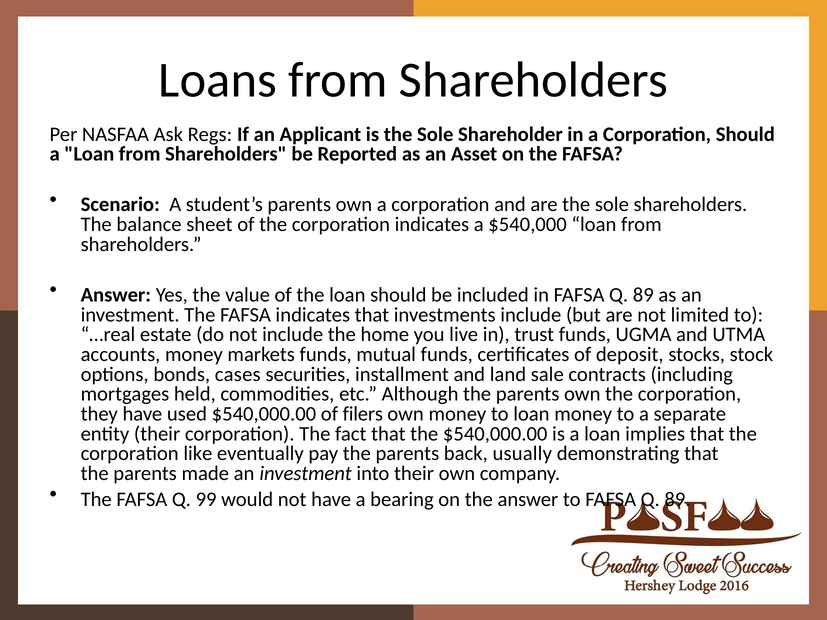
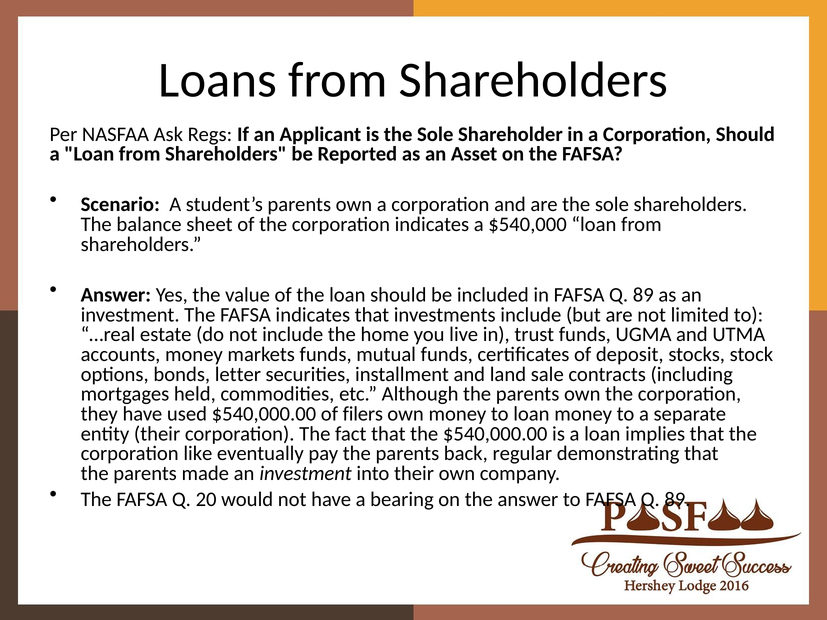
cases: cases -> letter
usually: usually -> regular
99: 99 -> 20
